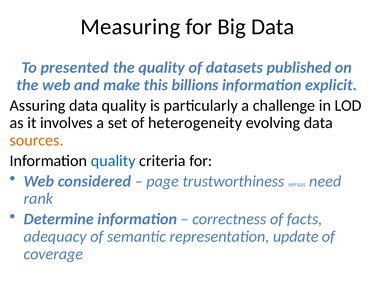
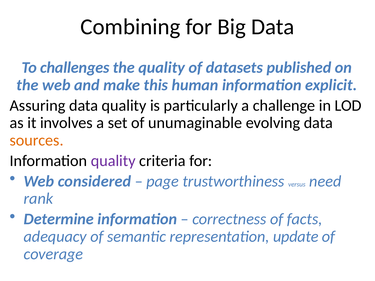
Measuring: Measuring -> Combining
presented: presented -> challenges
billions: billions -> human
heterogeneity: heterogeneity -> unumaginable
quality at (113, 161) colour: blue -> purple
